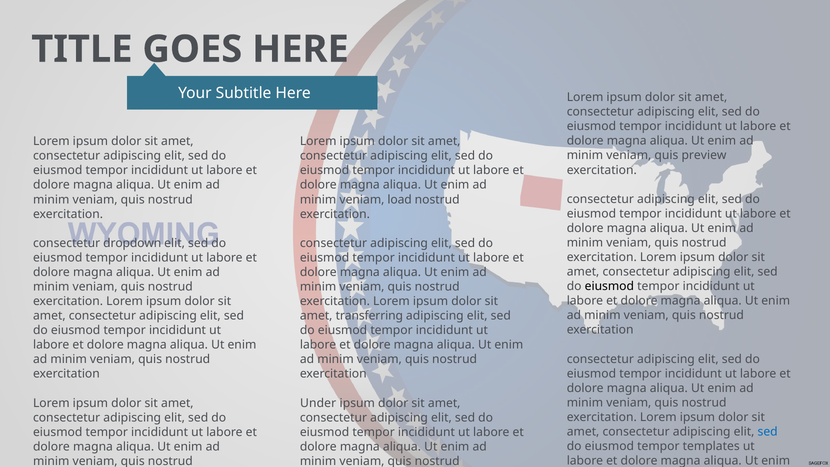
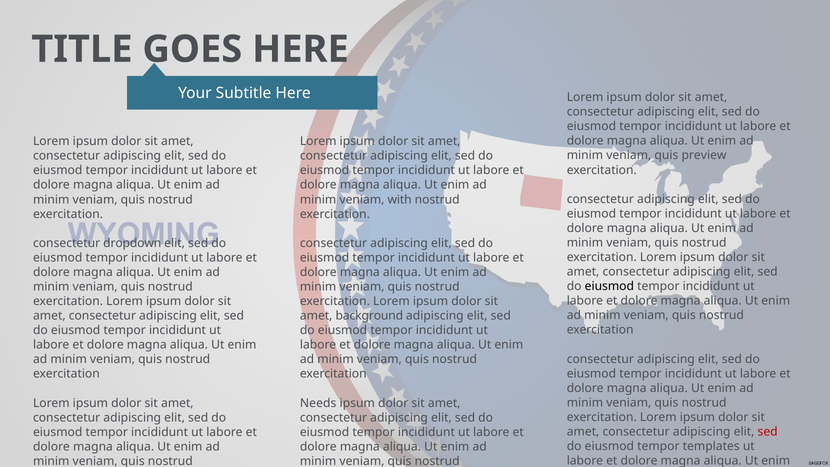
load: load -> with
transferring: transferring -> background
Under: Under -> Needs
sed at (768, 432) colour: blue -> red
